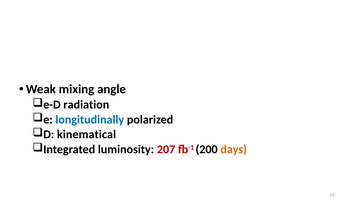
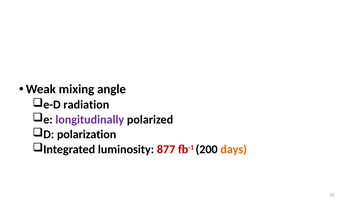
longitudinally colour: blue -> purple
kinematical: kinematical -> polarization
207: 207 -> 877
